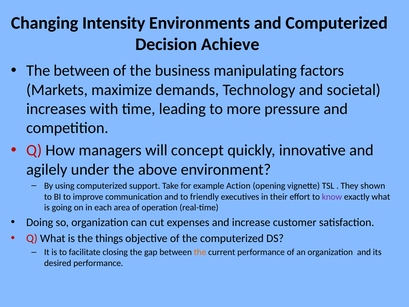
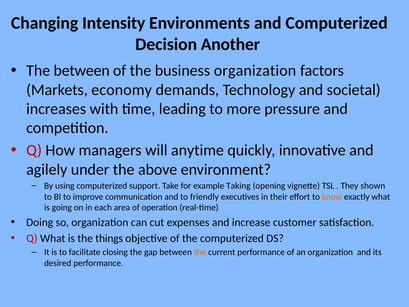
Achieve: Achieve -> Another
business manipulating: manipulating -> organization
maximize: maximize -> economy
concept: concept -> anytime
Action: Action -> Taking
know colour: purple -> orange
